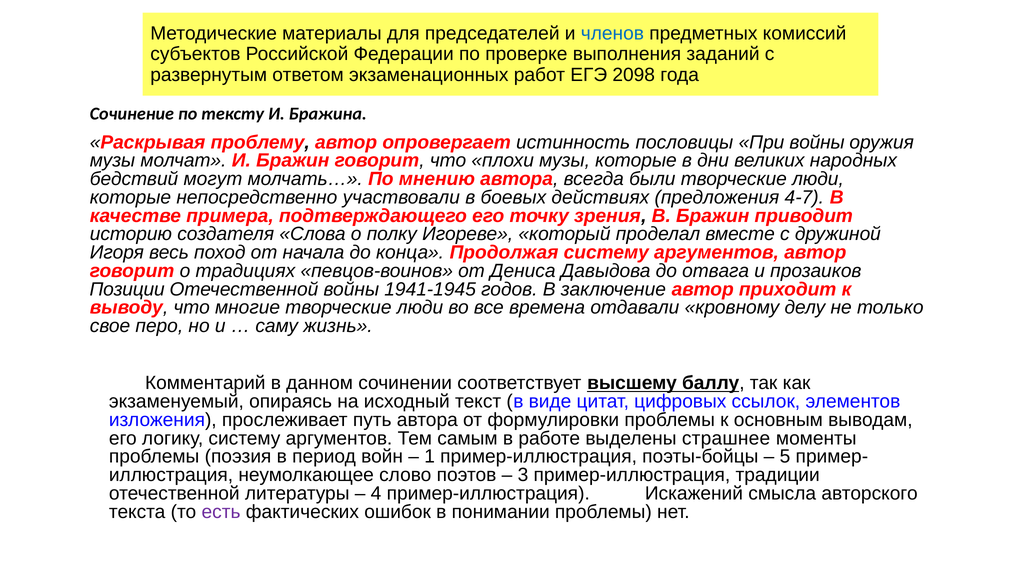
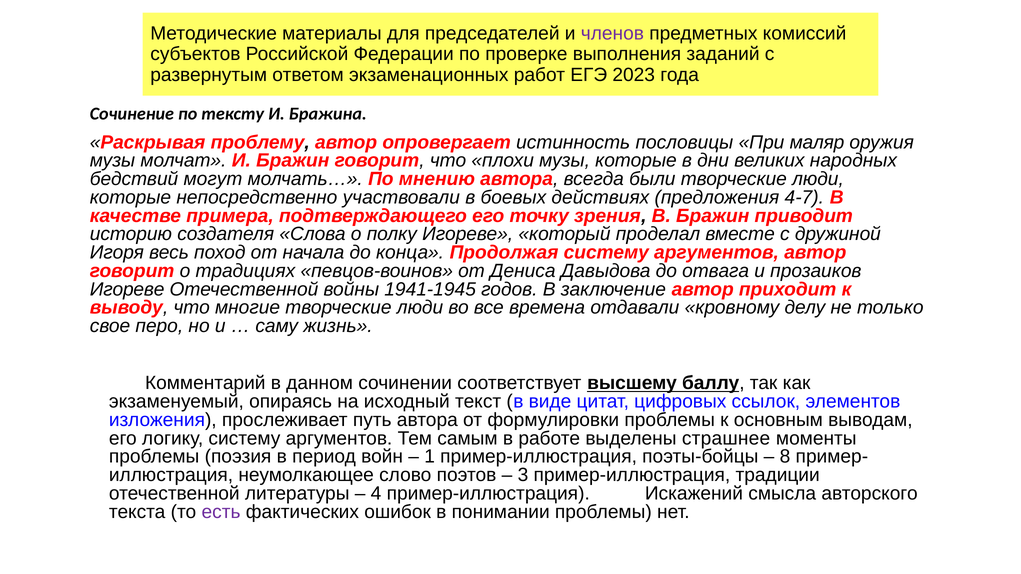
членов colour: blue -> purple
2098: 2098 -> 2023
При войны: войны -> маляр
Позиции at (127, 289): Позиции -> Игореве
5: 5 -> 8
